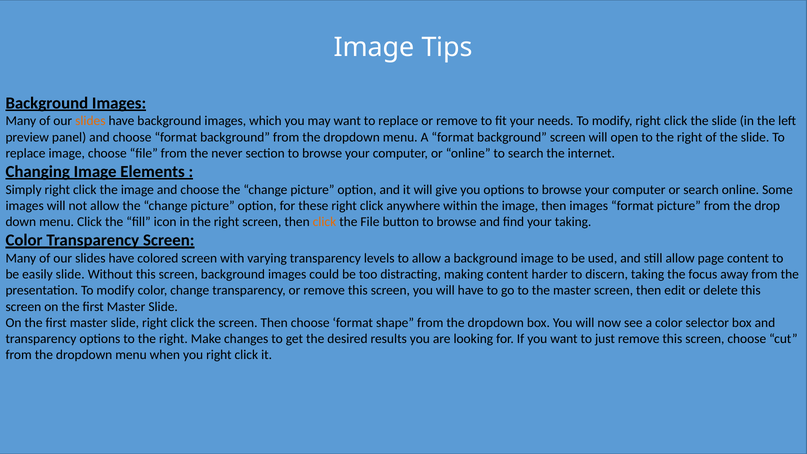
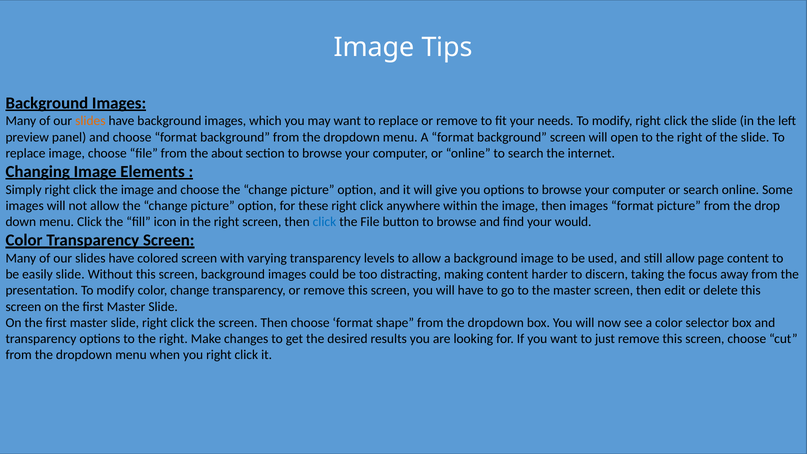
never: never -> about
click at (324, 222) colour: orange -> blue
your taking: taking -> would
